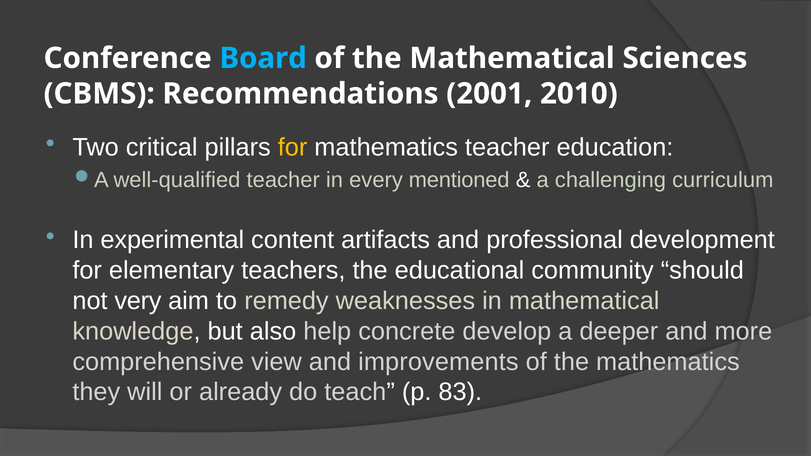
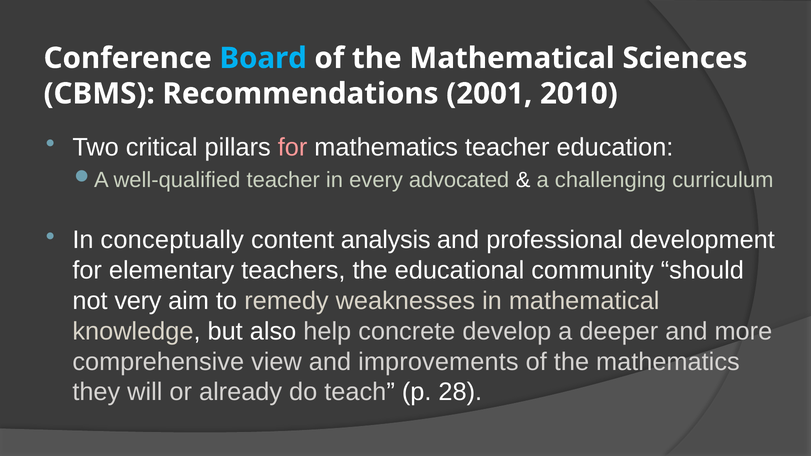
for at (293, 148) colour: yellow -> pink
mentioned: mentioned -> advocated
experimental: experimental -> conceptually
artifacts: artifacts -> analysis
83: 83 -> 28
